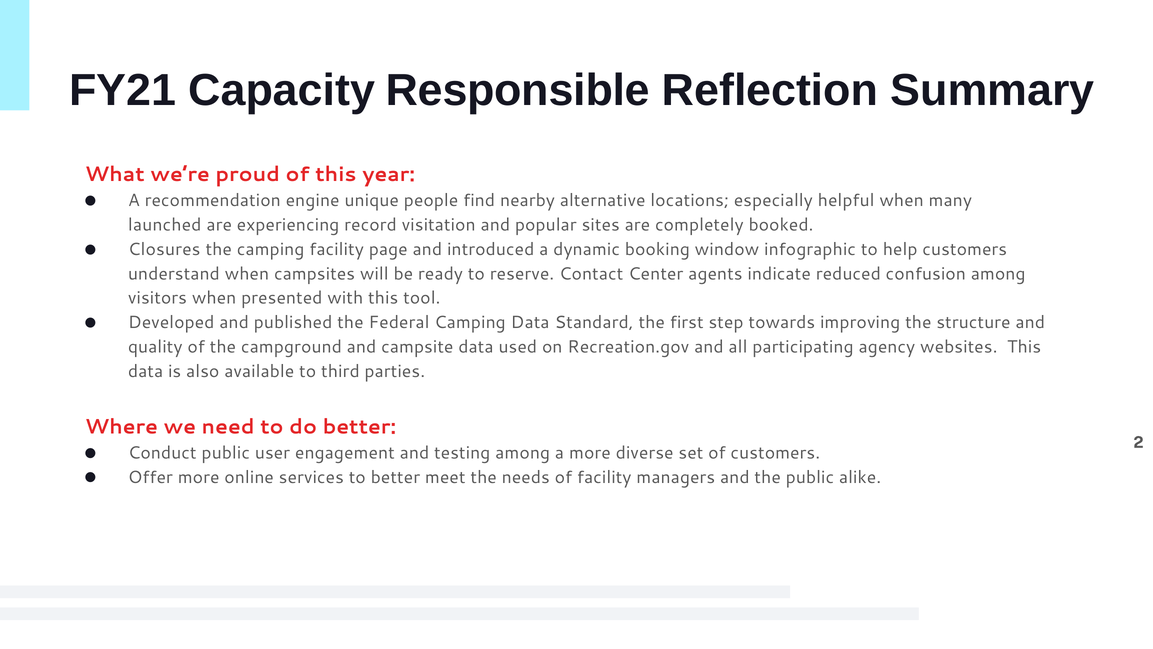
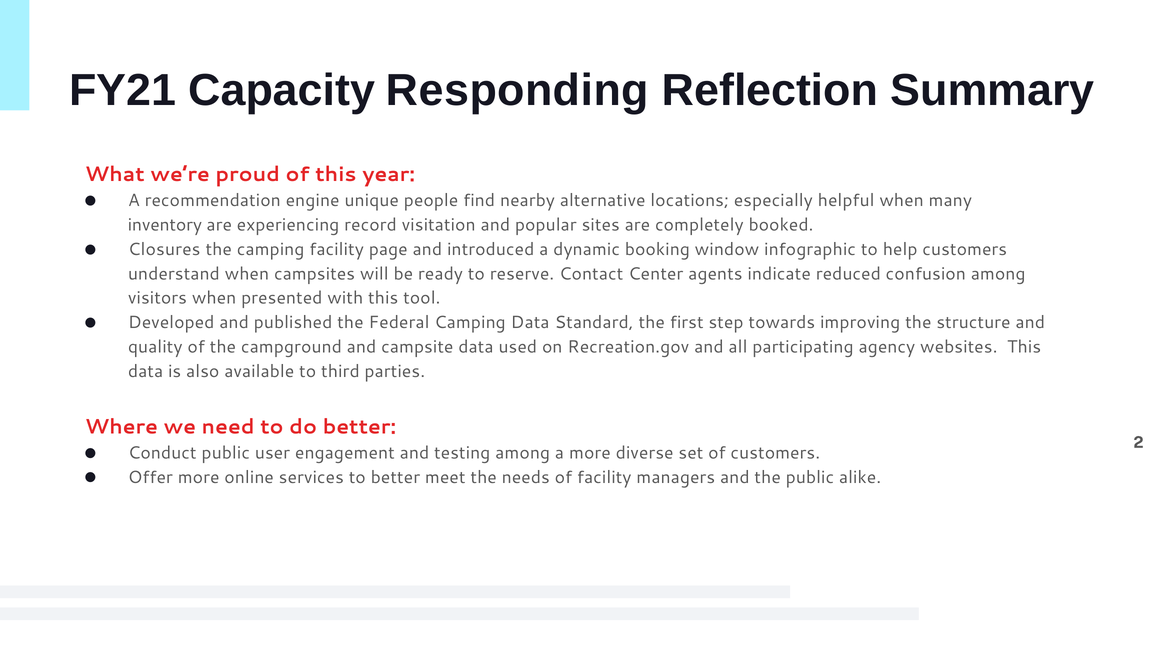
Responsible: Responsible -> Responding
launched: launched -> inventory
